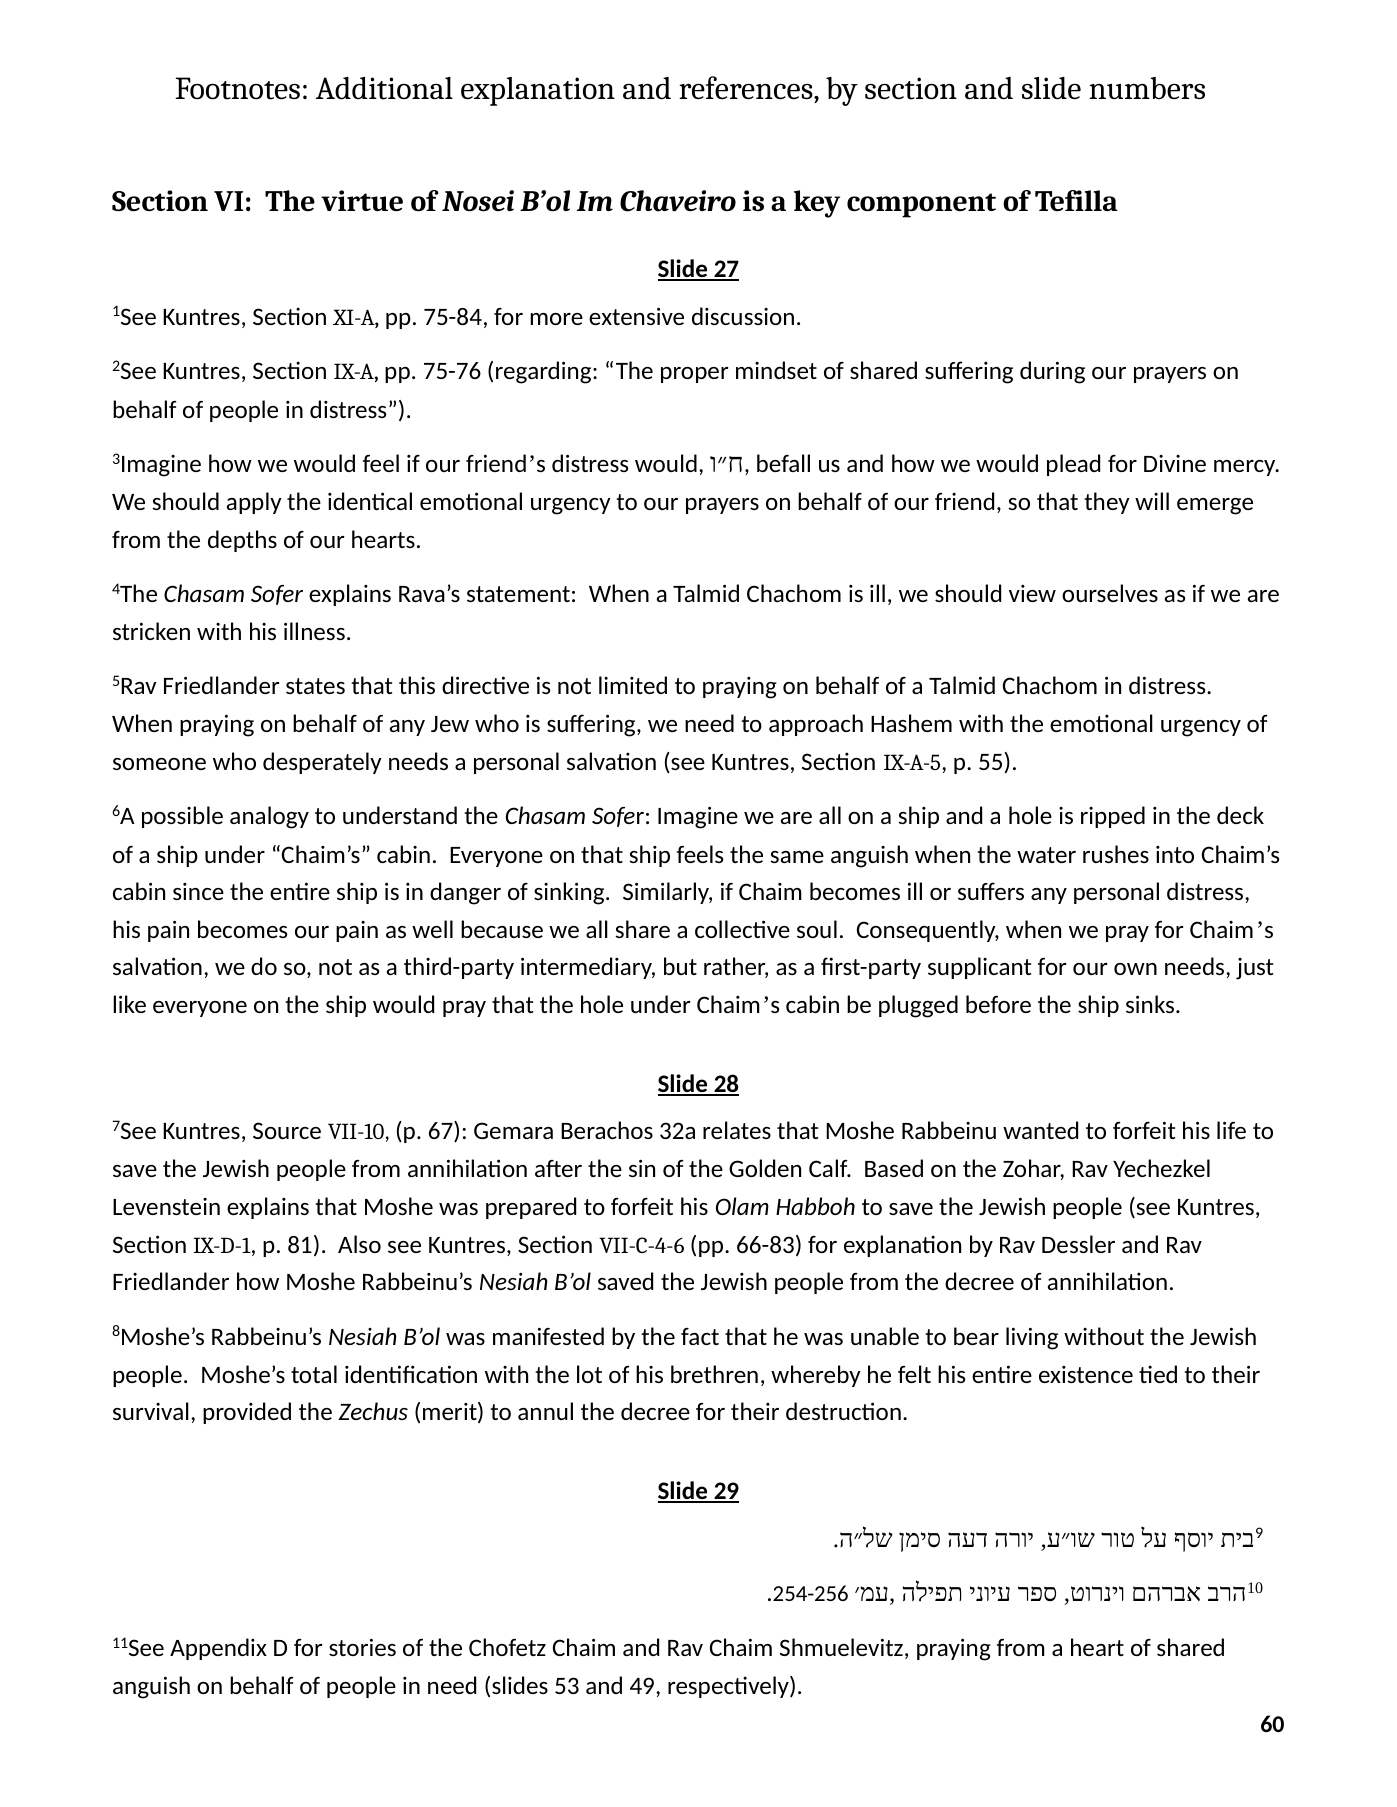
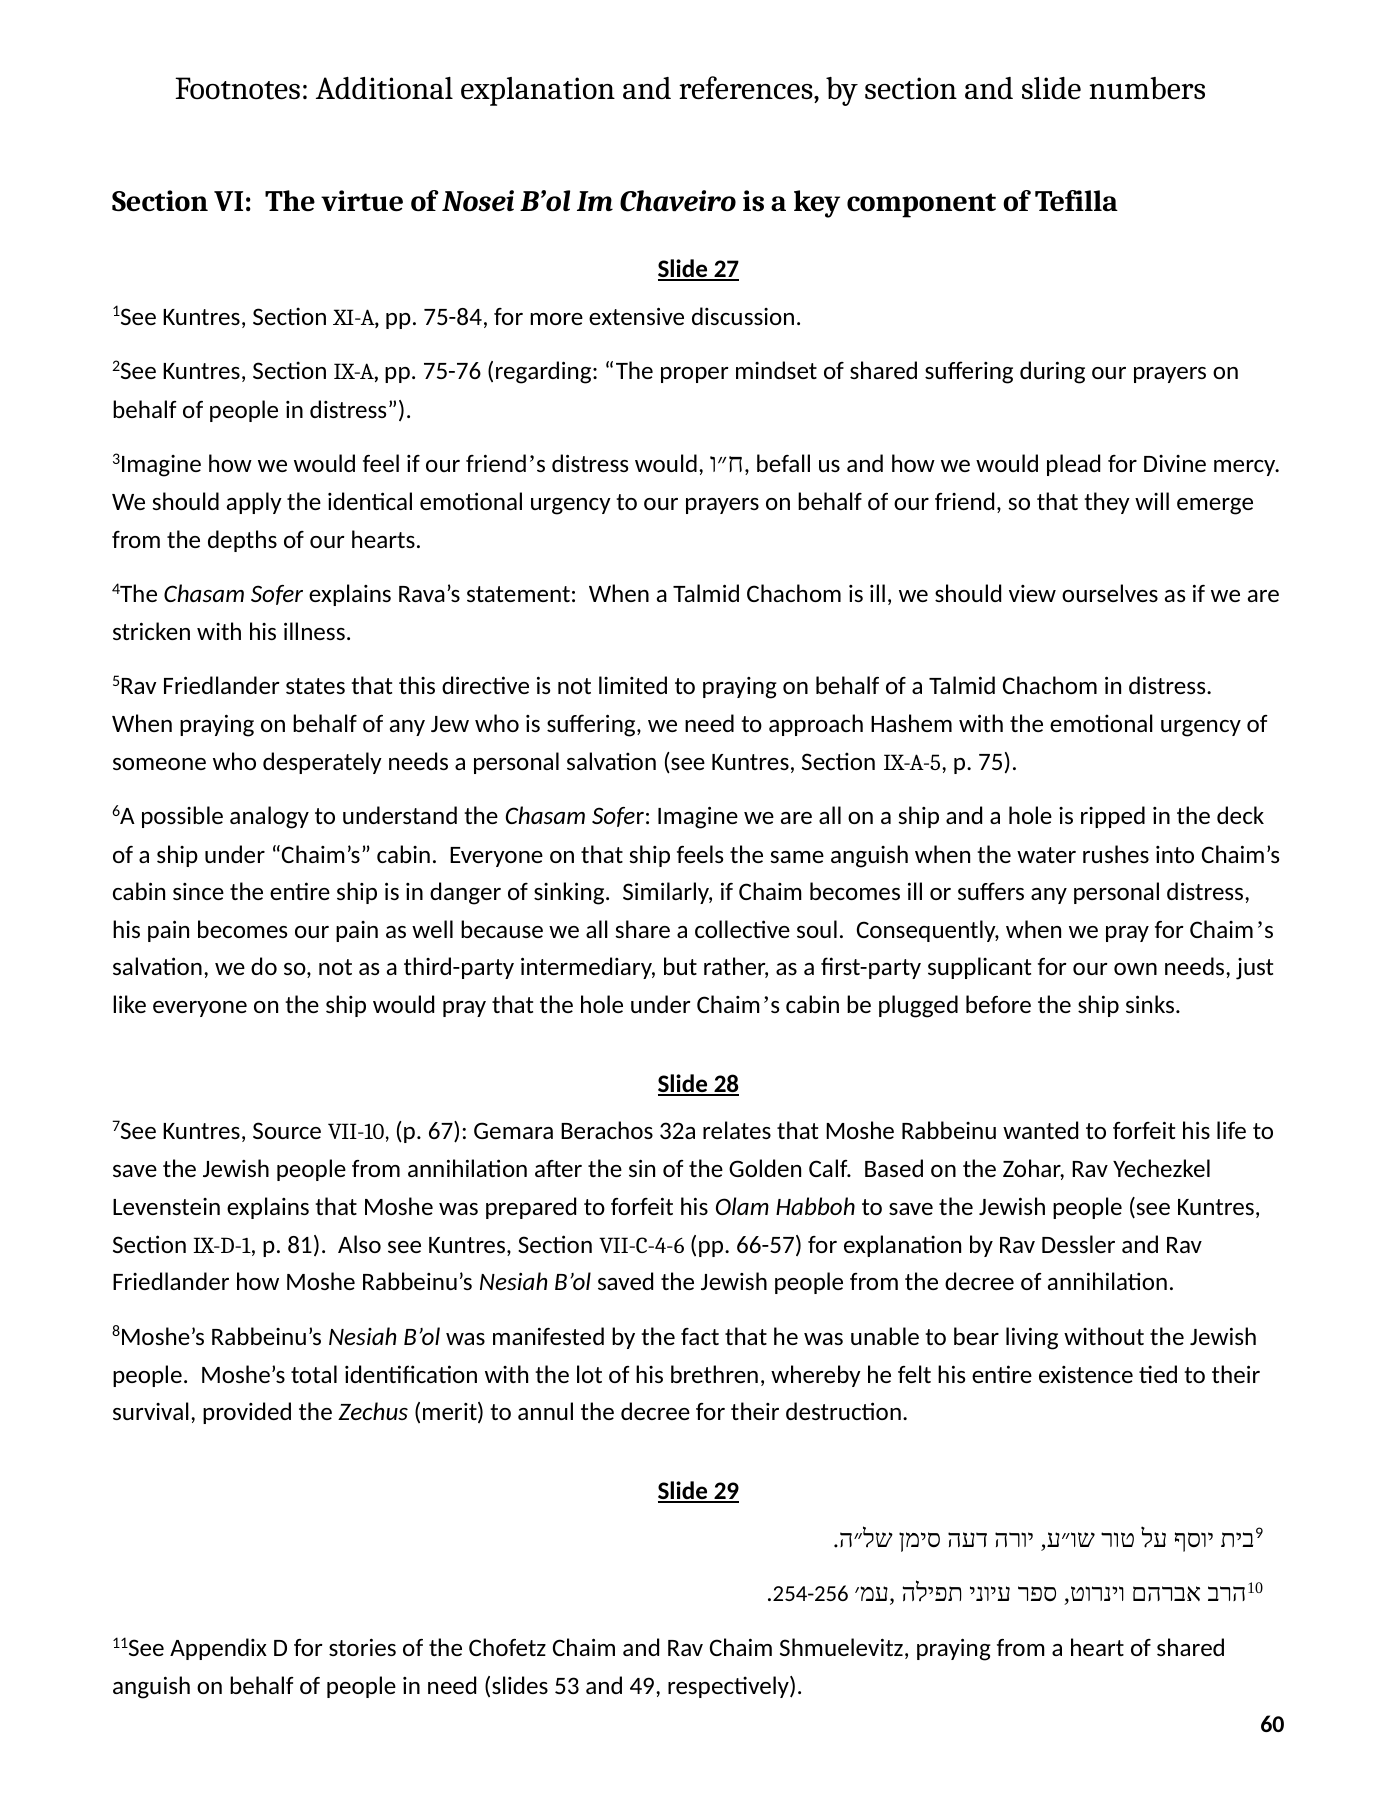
55: 55 -> 75
66-83: 66-83 -> 66-57
